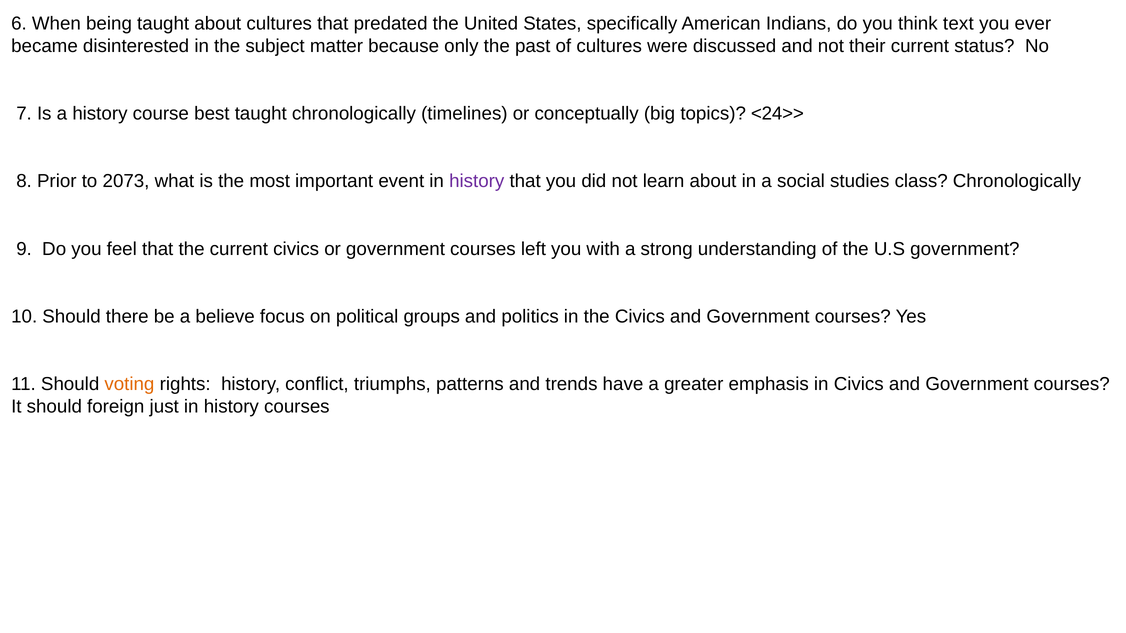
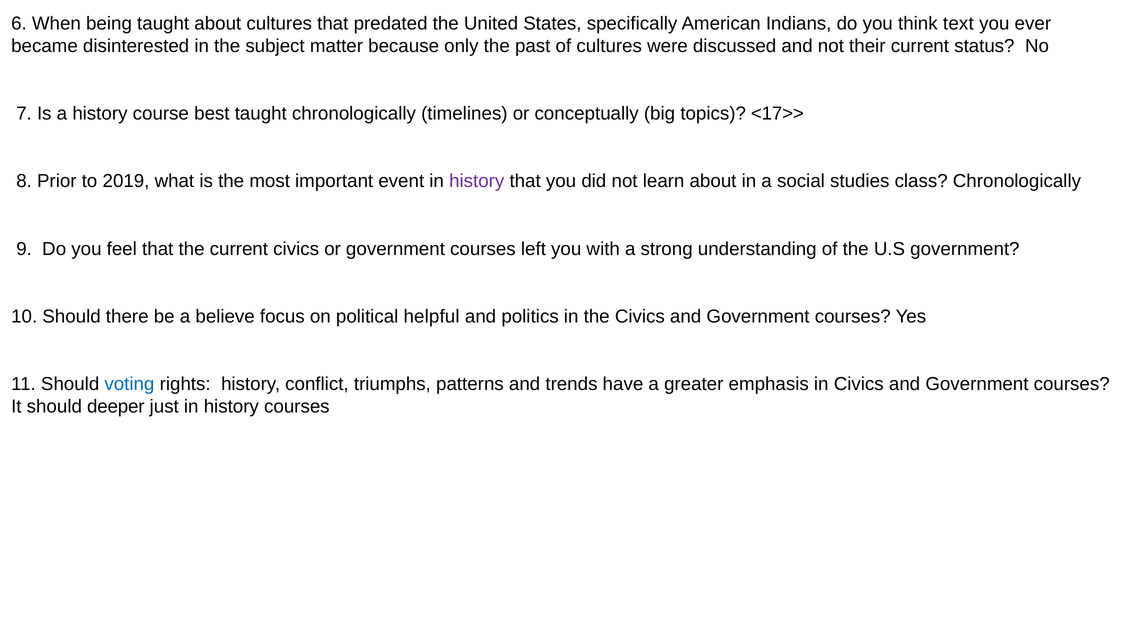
<24>>: <24>> -> <17>>
2073: 2073 -> 2019
groups: groups -> helpful
voting colour: orange -> blue
foreign: foreign -> deeper
